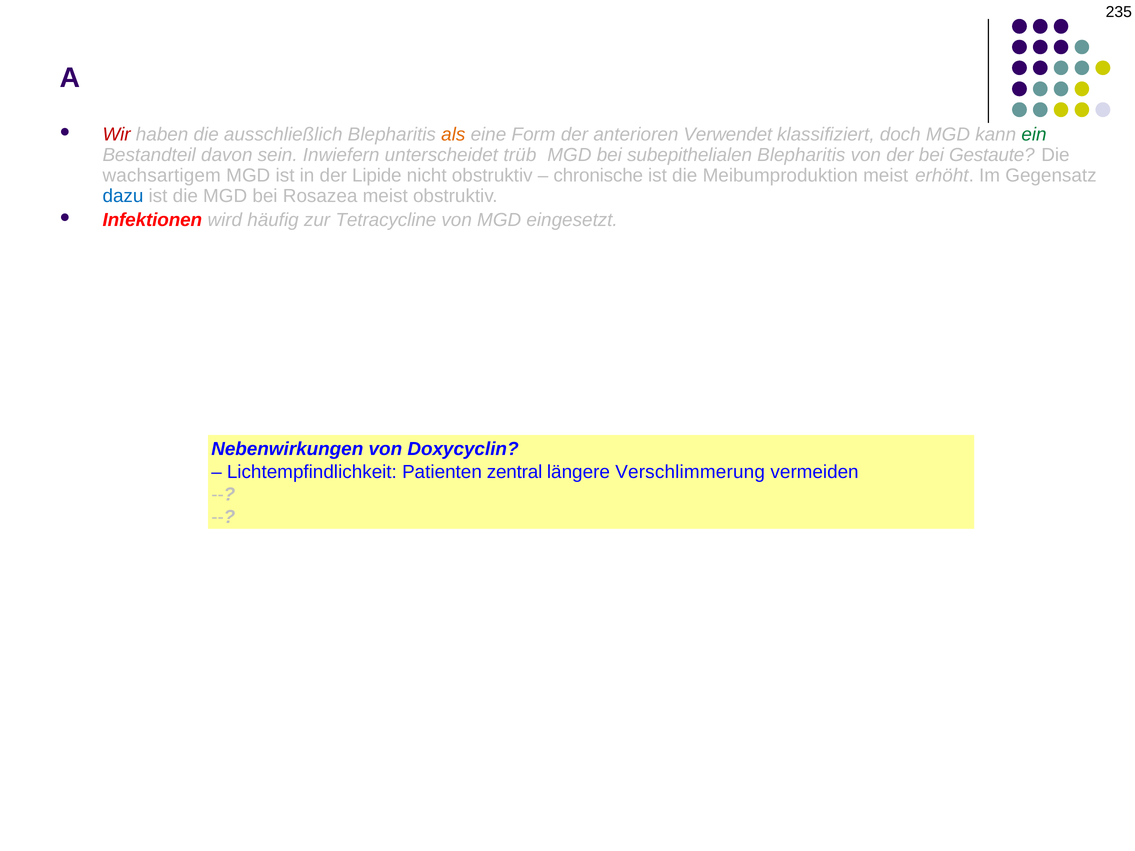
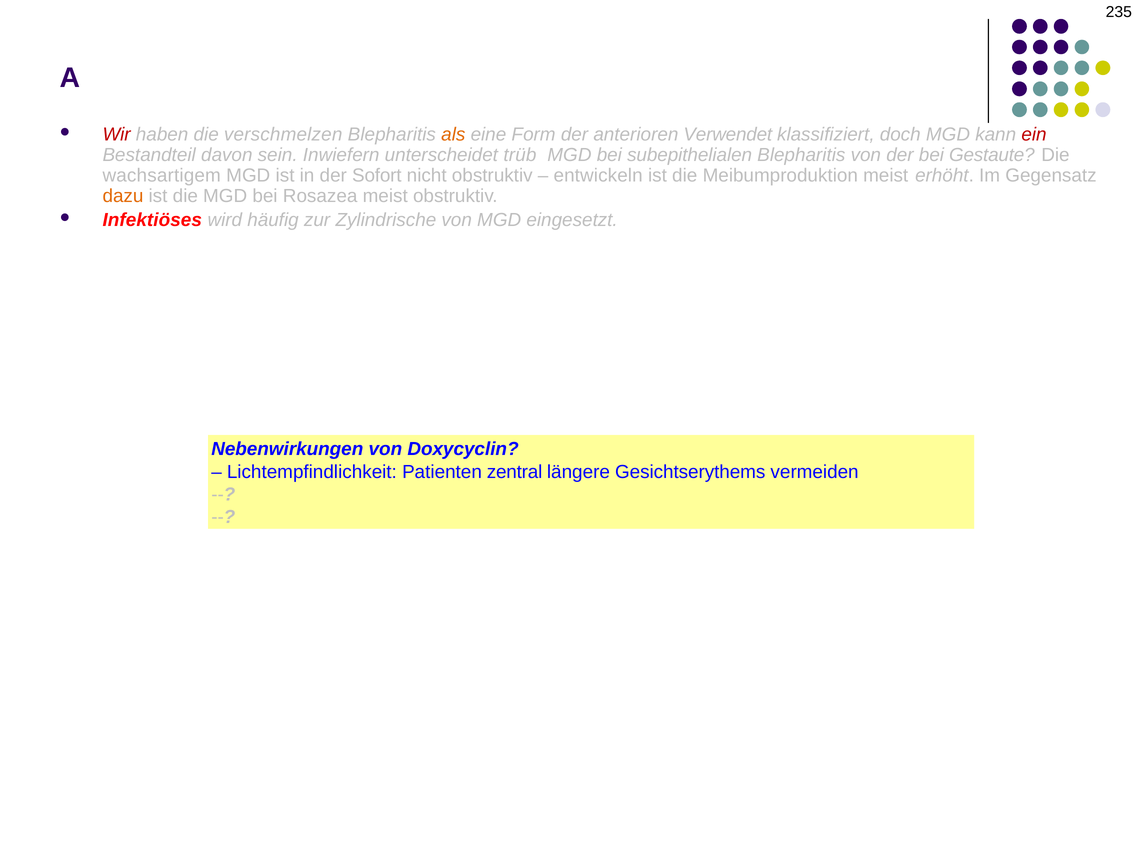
ausschließlich: ausschließlich -> verschmelzen
ein colour: green -> red
Lipide: Lipide -> Sofort
chronische: chronische -> entwickeln
dazu colour: blue -> orange
Infektionen: Infektionen -> Infektiöses
Tetracycline: Tetracycline -> Zylindrische
Verschlimmerung: Verschlimmerung -> Gesichtserythems
